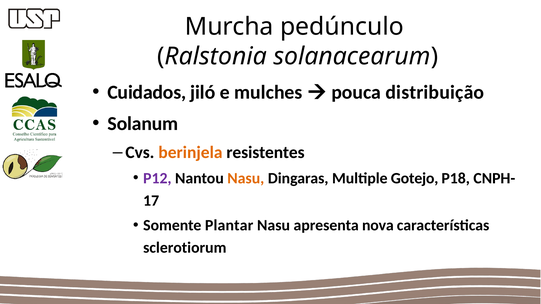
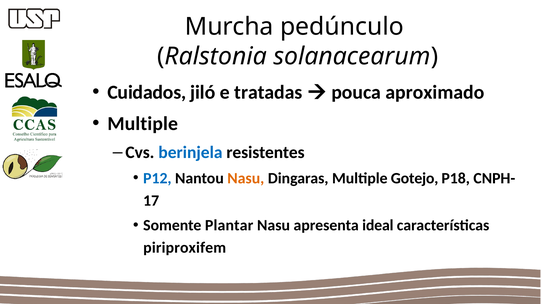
mulches: mulches -> tratadas
distribuição: distribuição -> aproximado
Solanum at (143, 124): Solanum -> Multiple
berinjela colour: orange -> blue
P12 colour: purple -> blue
nova: nova -> ideal
sclerotiorum: sclerotiorum -> piriproxifem
